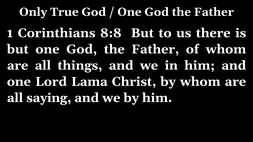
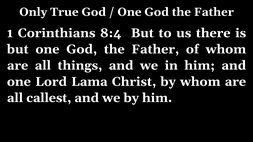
8:8: 8:8 -> 8:4
saying: saying -> callest
